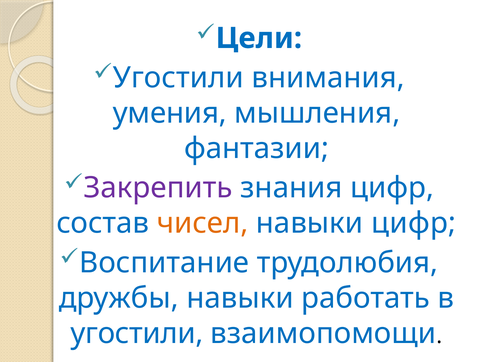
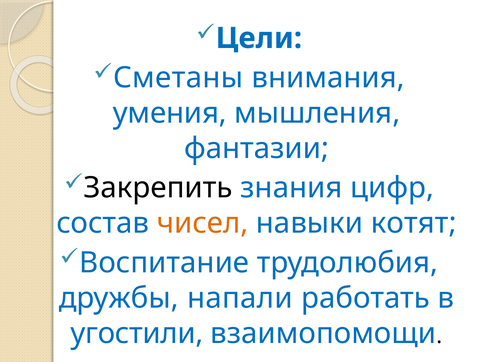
Угостили at (178, 78): Угостили -> Сметаны
Закрепить colour: purple -> black
навыки цифр: цифр -> котят
дружбы навыки: навыки -> напали
